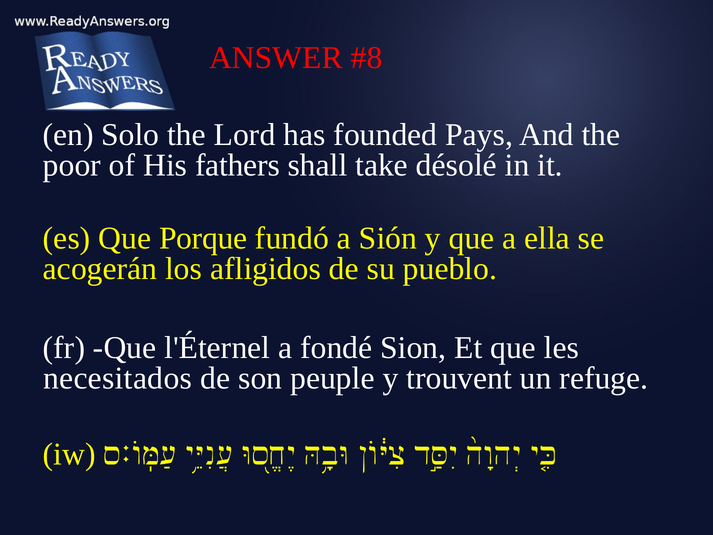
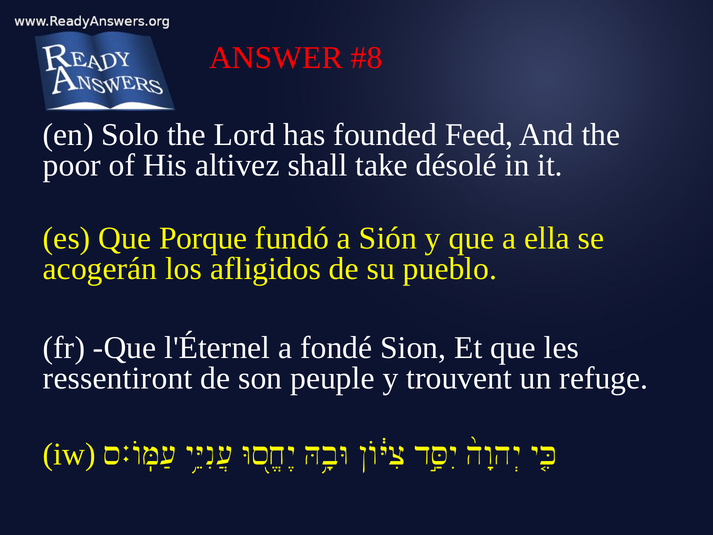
Pays: Pays -> Feed
fathers: fathers -> altivez
necesitados: necesitados -> ressentiront
